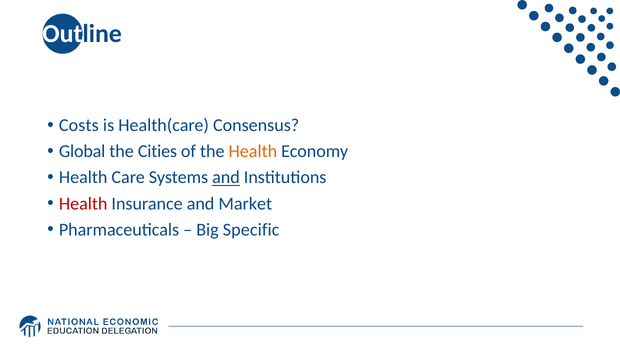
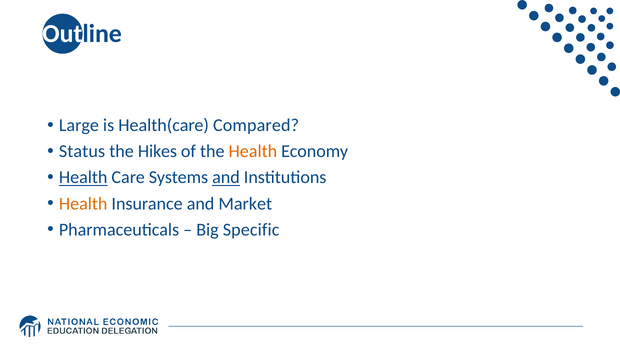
Costs: Costs -> Large
Consensus: Consensus -> Compared
Global: Global -> Status
Cities: Cities -> Hikes
Health at (83, 177) underline: none -> present
Health at (83, 203) colour: red -> orange
